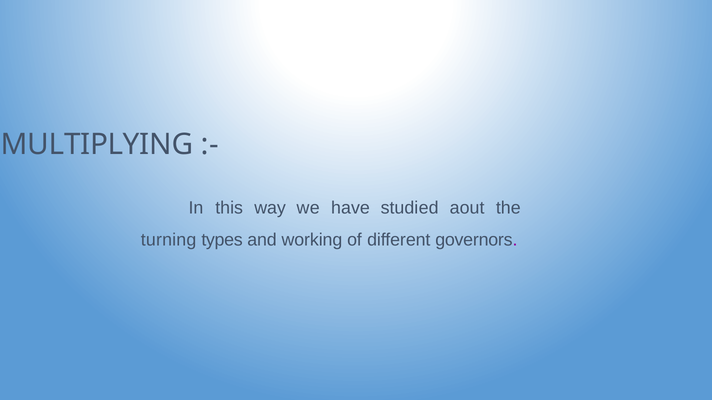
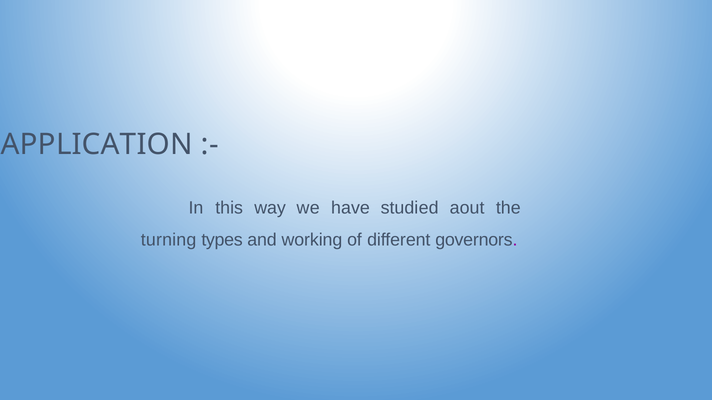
MULTIPLYING: MULTIPLYING -> APPLICATION
